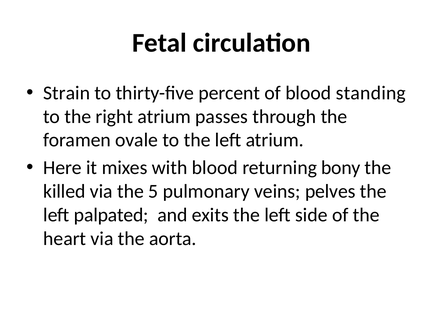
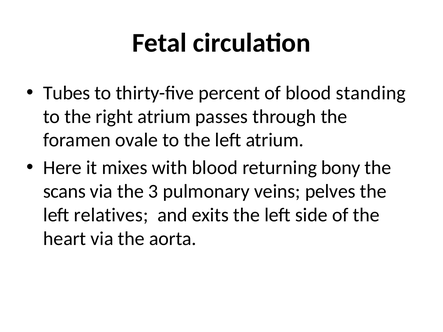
Strain: Strain -> Tubes
killed: killed -> scans
5: 5 -> 3
palpated: palpated -> relatives
